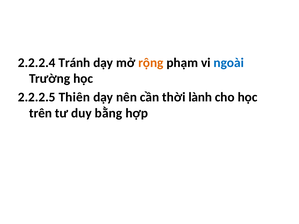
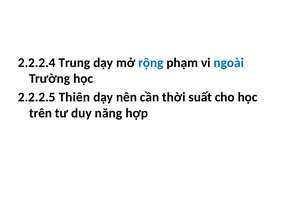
Tránh: Tránh -> Trung
rộng colour: orange -> blue
lành: lành -> suất
bằng: bằng -> năng
